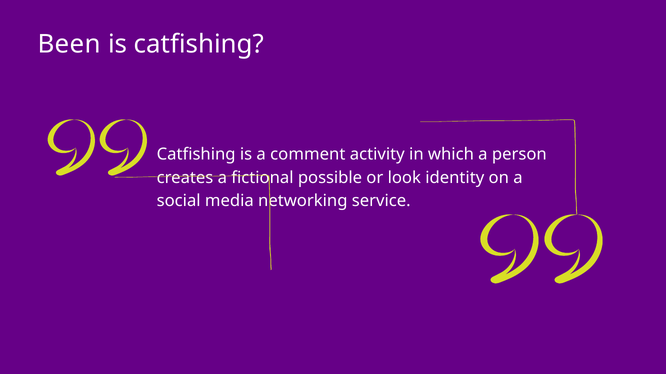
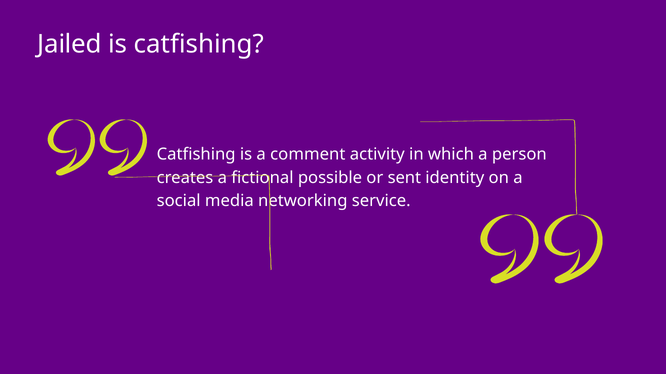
Been: Been -> Jailed
look: look -> sent
